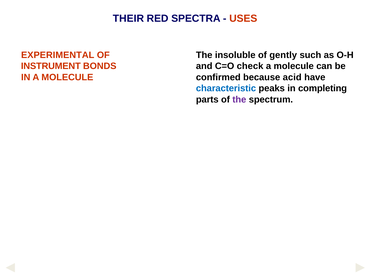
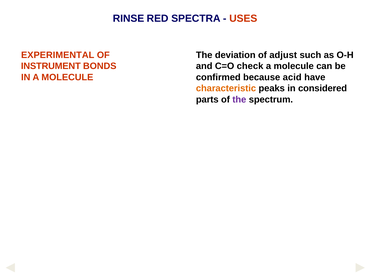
THEIR: THEIR -> RINSE
insoluble: insoluble -> deviation
gently: gently -> adjust
characteristic colour: blue -> orange
completing: completing -> considered
